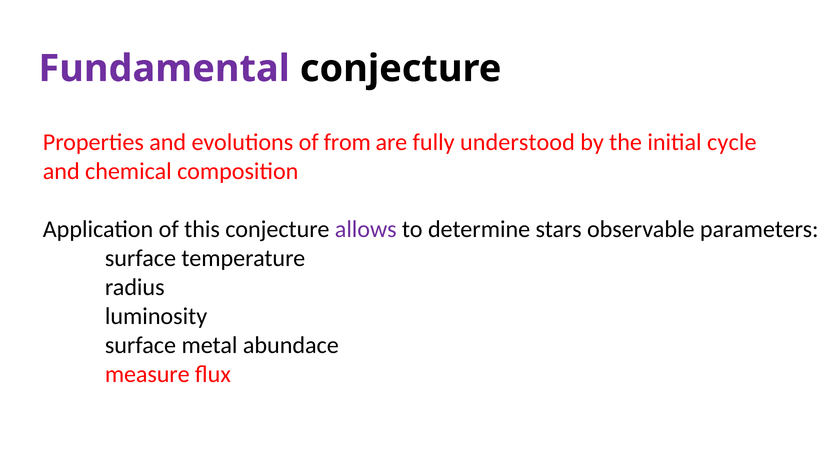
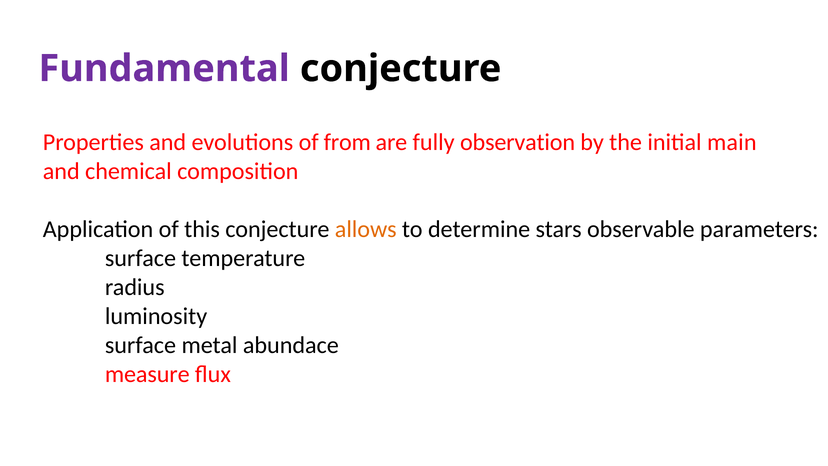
understood: understood -> observation
cycle: cycle -> main
allows colour: purple -> orange
